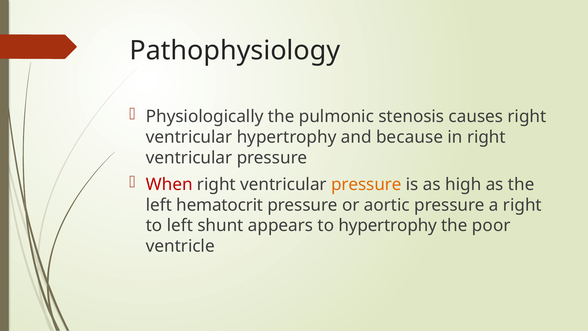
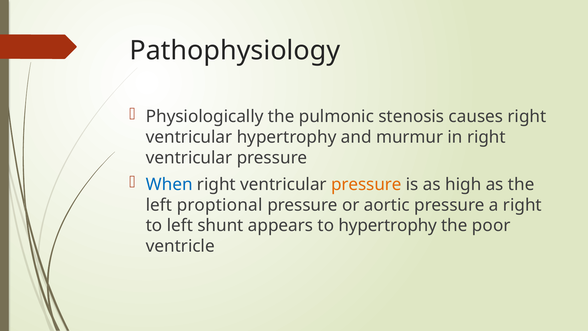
because: because -> murmur
When colour: red -> blue
hematocrit: hematocrit -> proptional
